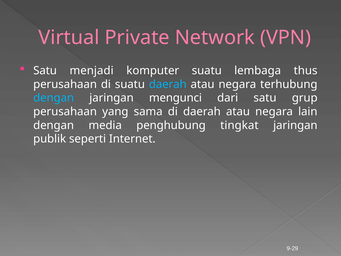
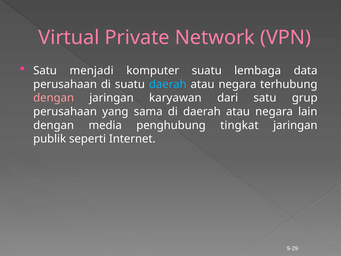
thus: thus -> data
dengan at (54, 98) colour: light blue -> pink
mengunci: mengunci -> karyawan
